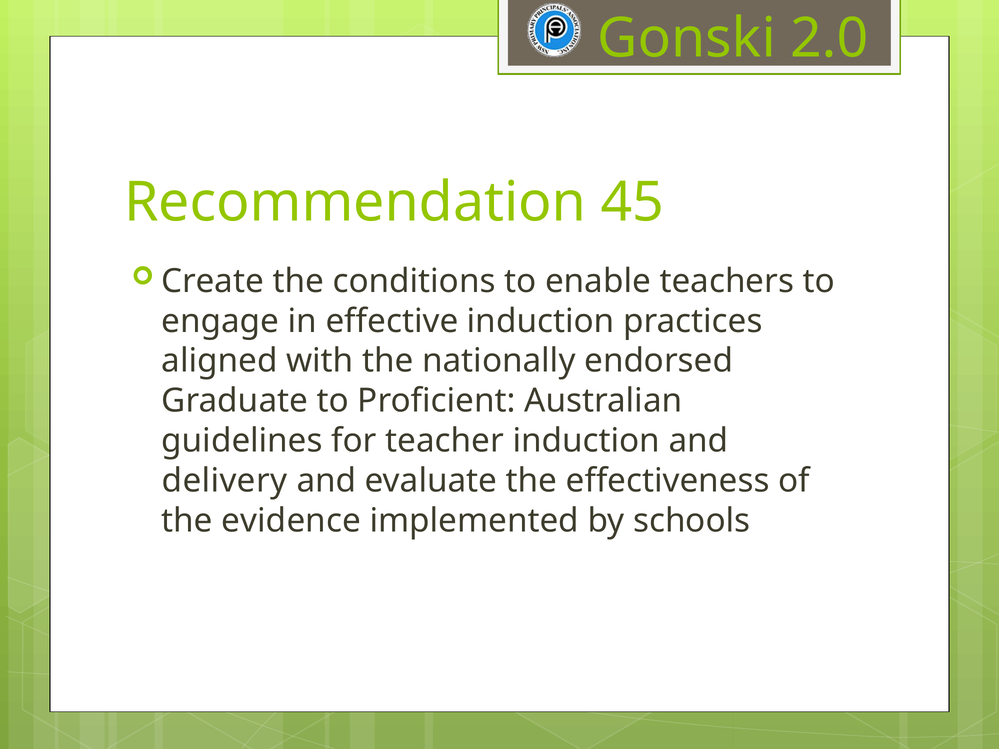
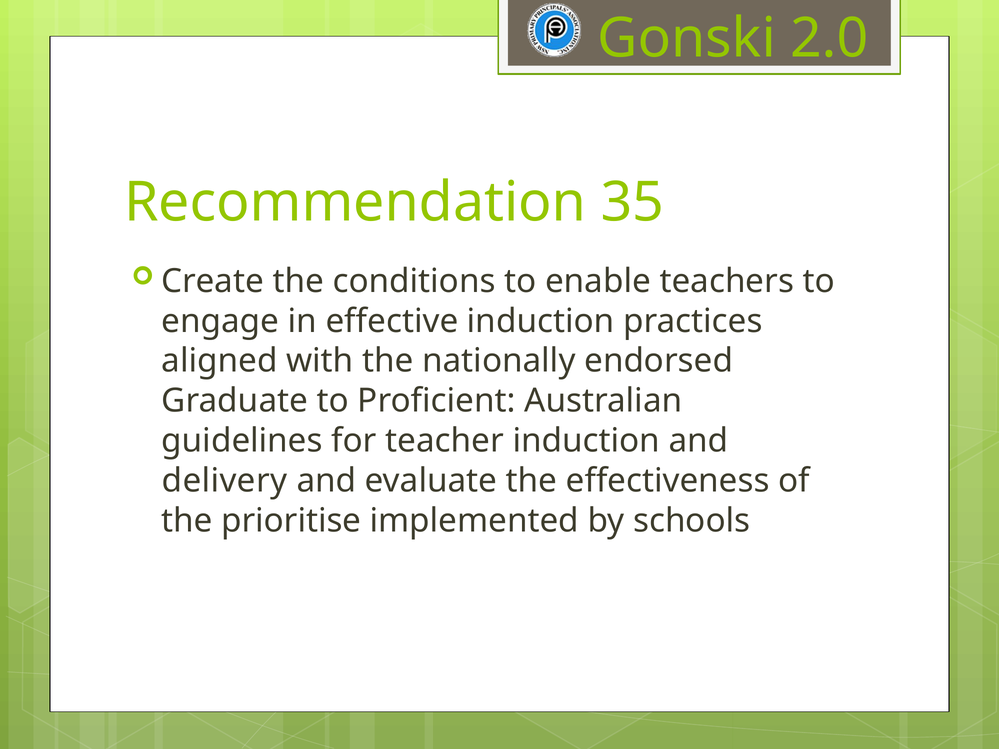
45: 45 -> 35
evidence: evidence -> prioritise
